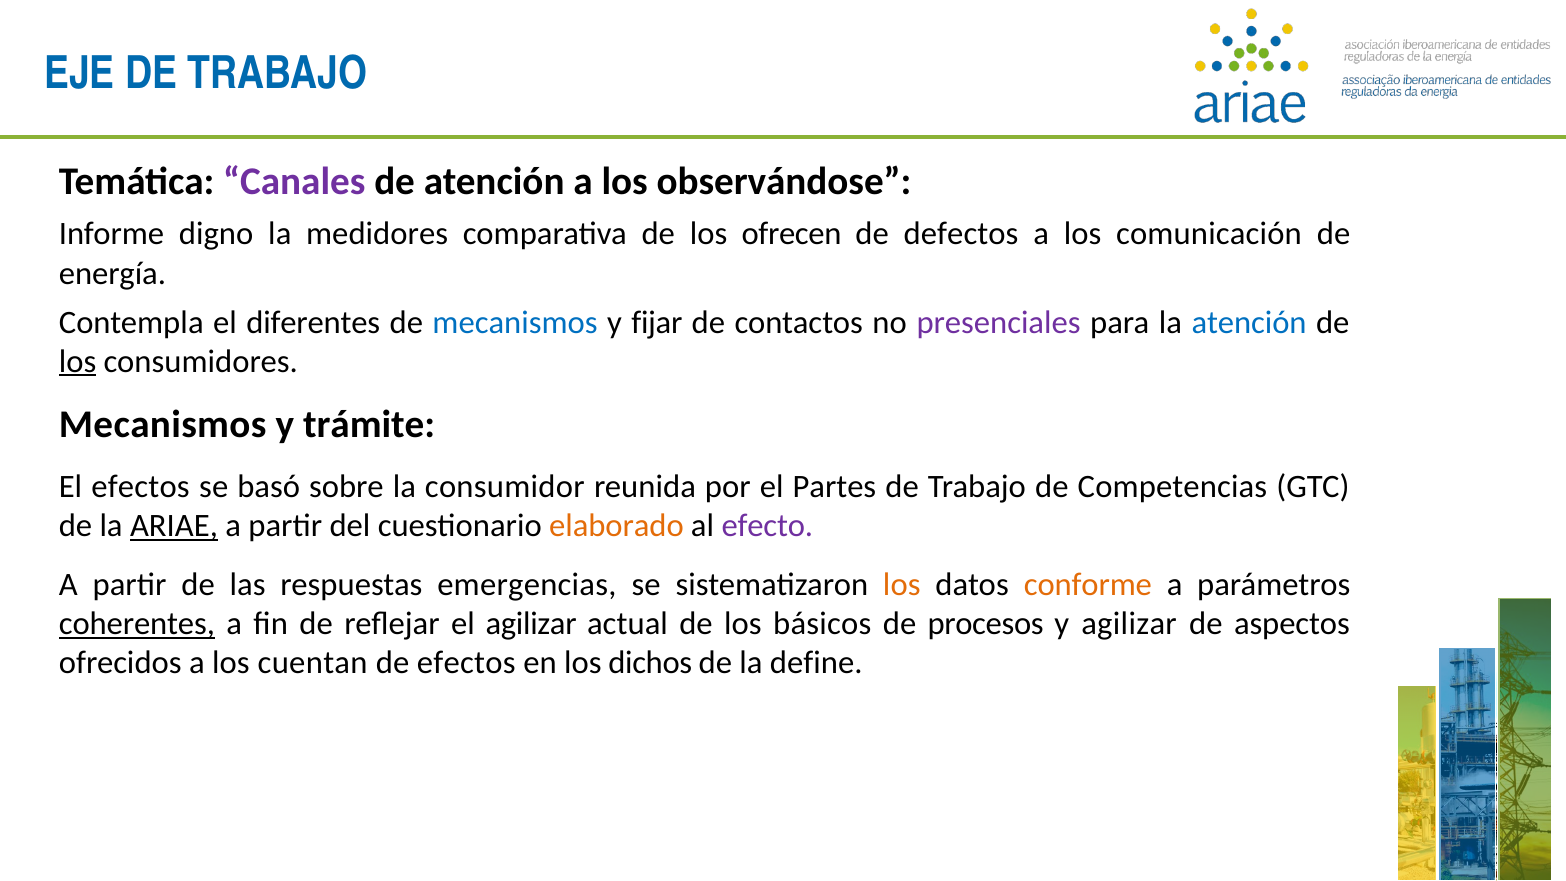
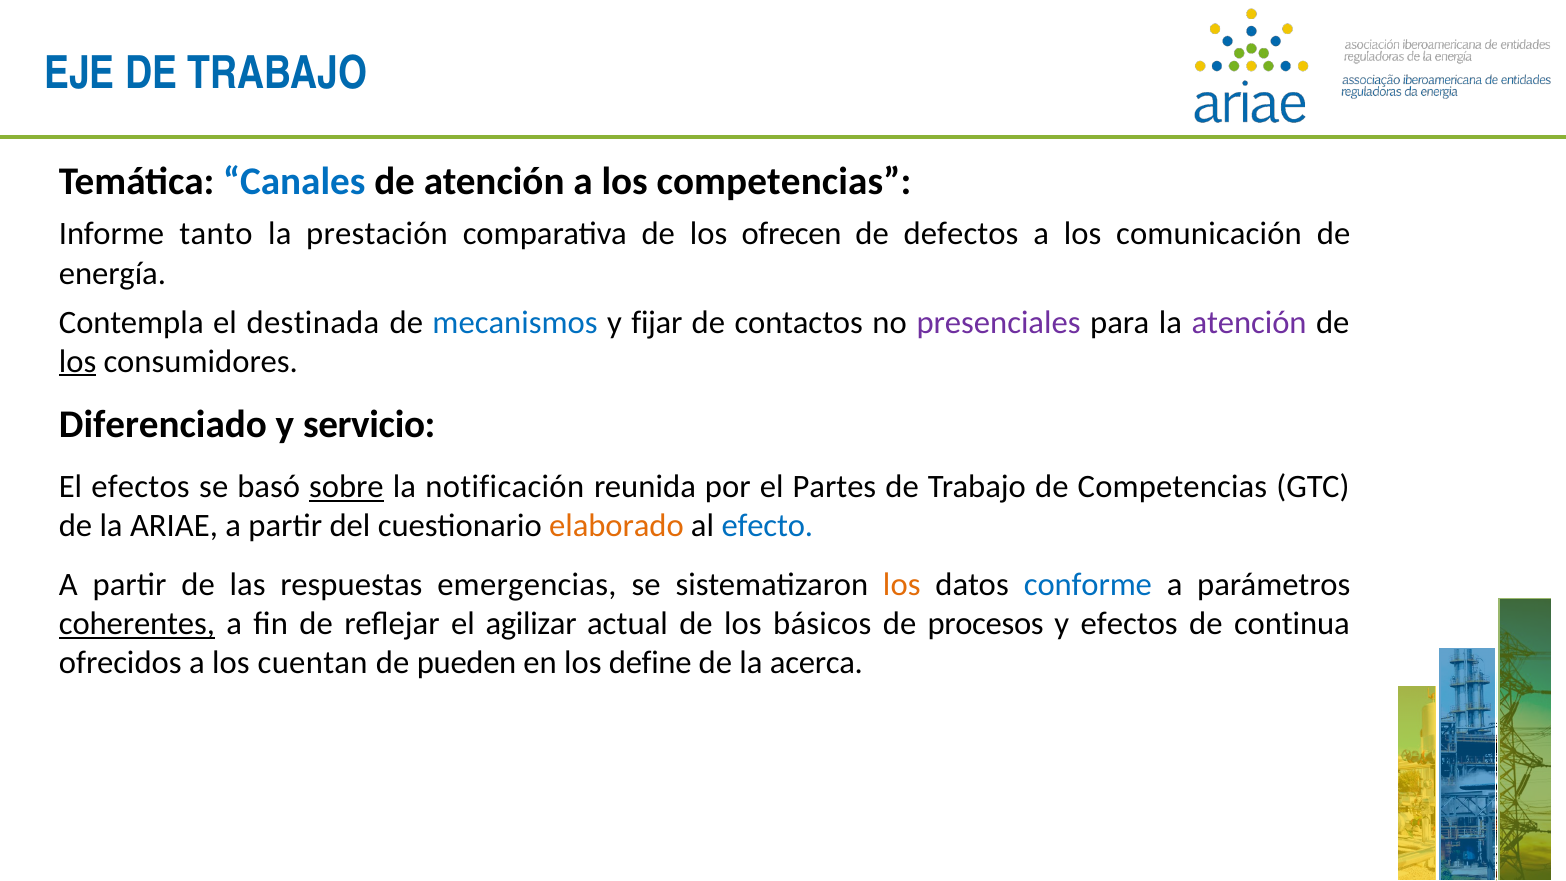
Canales colour: purple -> blue
los observándose: observándose -> competencias
digno: digno -> tanto
medidores: medidores -> prestación
diferentes: diferentes -> destinada
atención at (1249, 322) colour: blue -> purple
Mecanismos at (163, 425): Mecanismos -> Diferenciado
trámite: trámite -> servicio
sobre underline: none -> present
consumidor: consumidor -> notificación
ARIAE underline: present -> none
efecto colour: purple -> blue
conforme colour: orange -> blue
y agilizar: agilizar -> efectos
aspectos: aspectos -> continua
de efectos: efectos -> pueden
dichos: dichos -> define
define: define -> acerca
